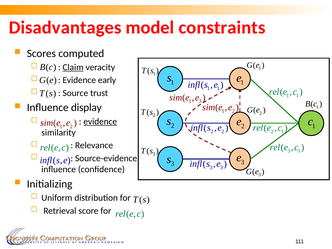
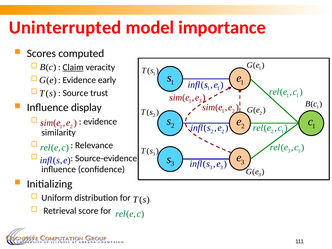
Disadvantages: Disadvantages -> Uninterrupted
constraints: constraints -> importance
evidence at (100, 121) underline: present -> none
